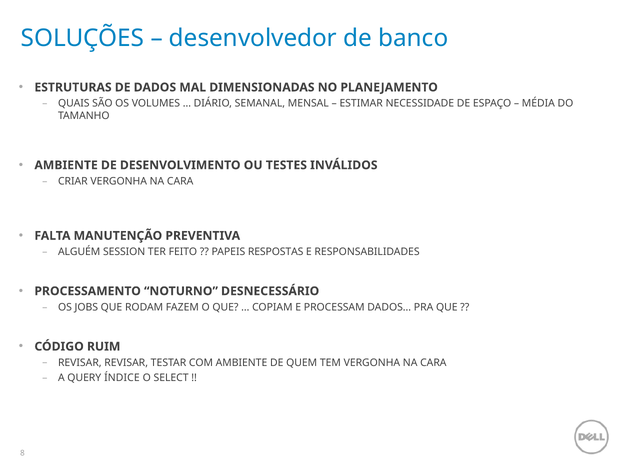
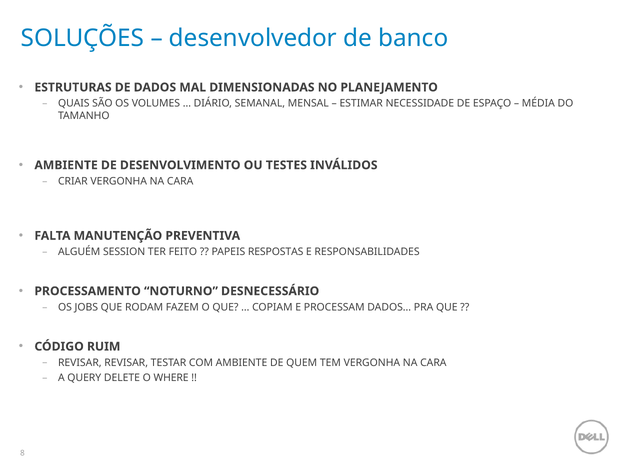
ÍNDICE: ÍNDICE -> DELETE
SELECT: SELECT -> WHERE
